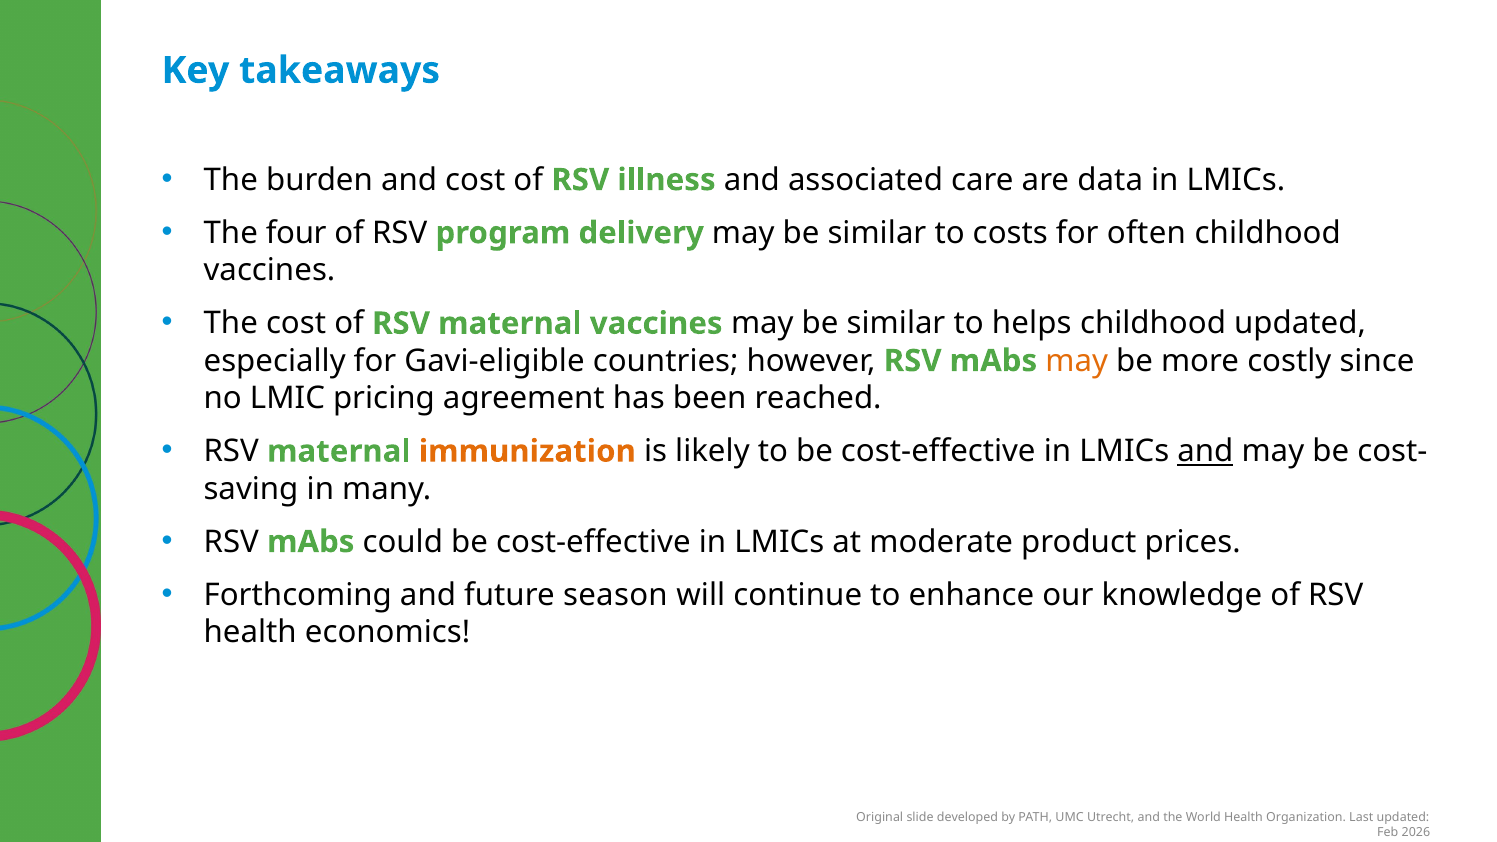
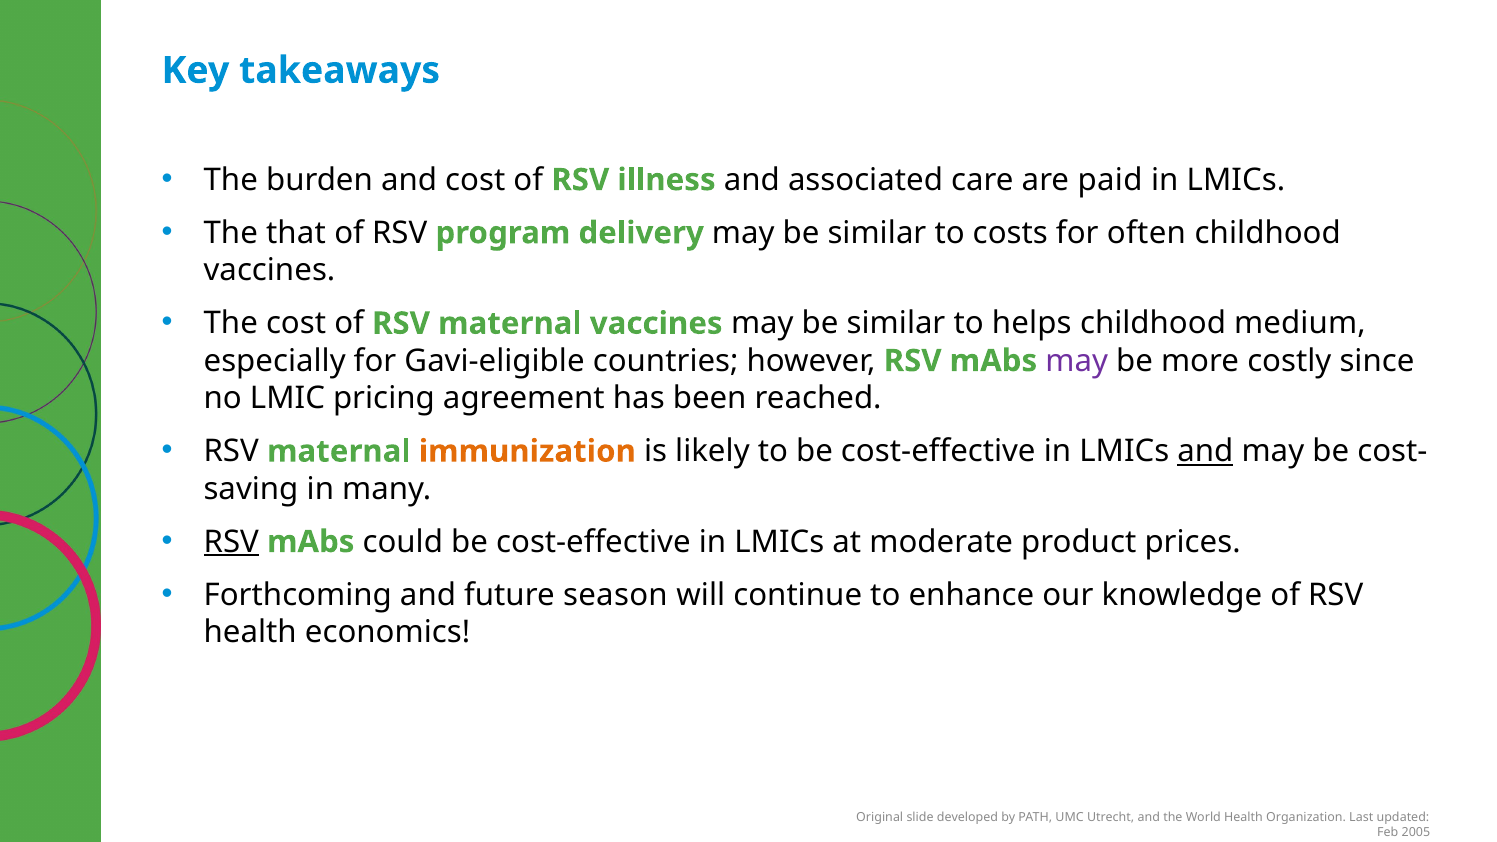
data: data -> paid
four: four -> that
childhood updated: updated -> medium
may at (1077, 361) colour: orange -> purple
RSV at (231, 542) underline: none -> present
2026: 2026 -> 2005
